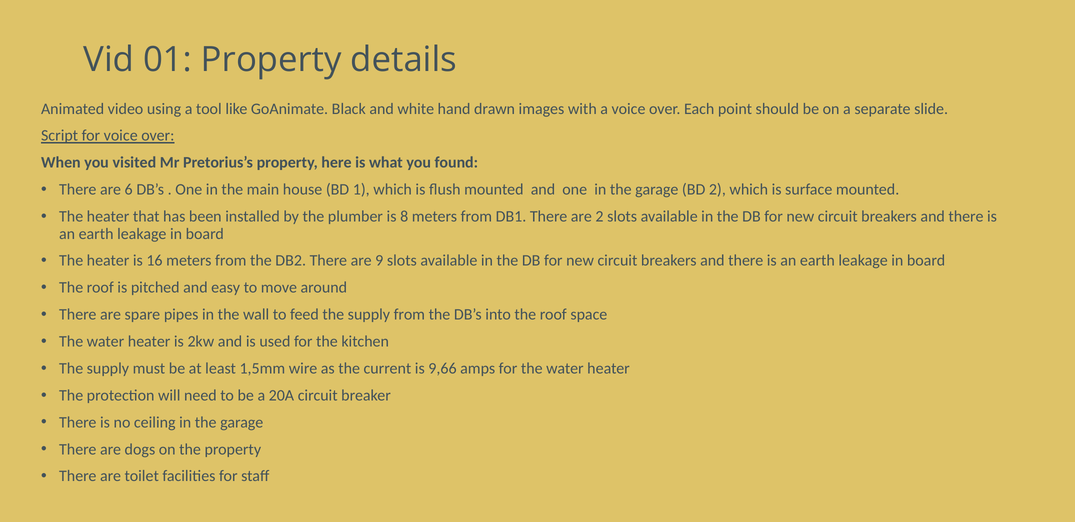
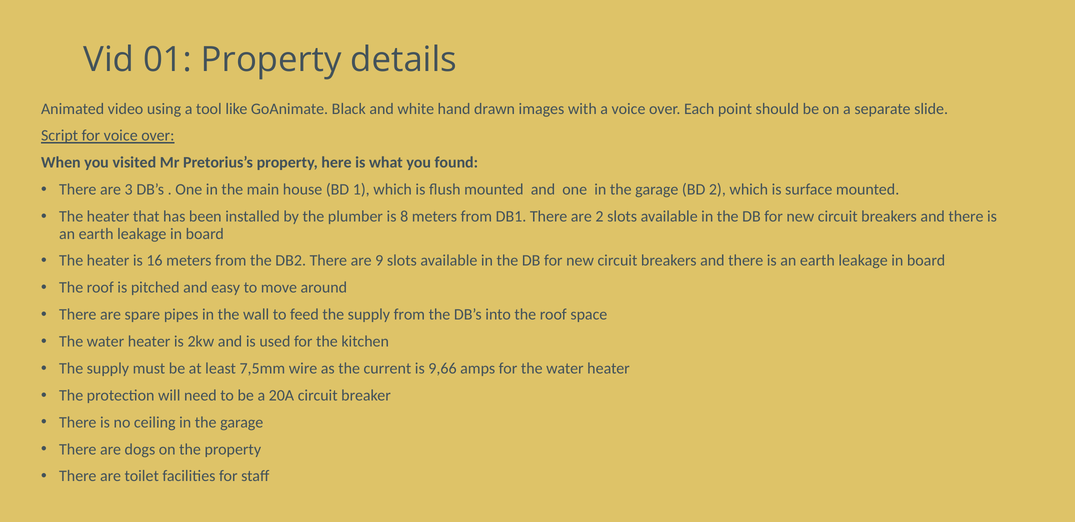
6: 6 -> 3
1,5mm: 1,5mm -> 7,5mm
